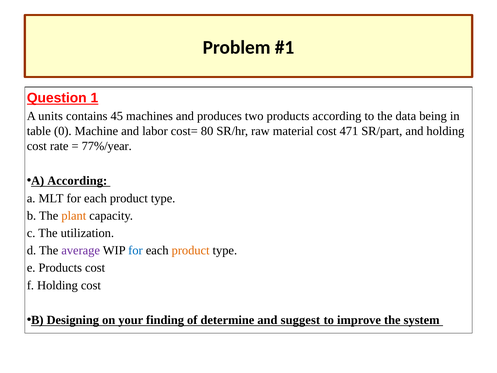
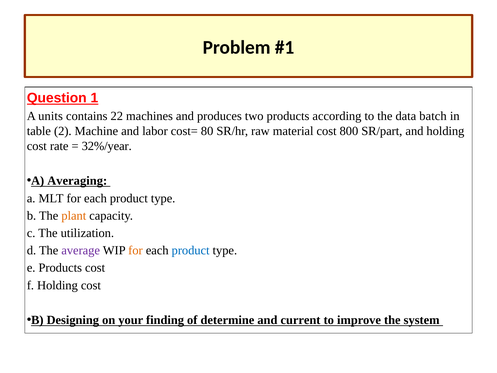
45: 45 -> 22
being: being -> batch
0: 0 -> 2
471: 471 -> 800
77%/year: 77%/year -> 32%/year
A According: According -> Averaging
for at (135, 250) colour: blue -> orange
product at (191, 250) colour: orange -> blue
suggest: suggest -> current
